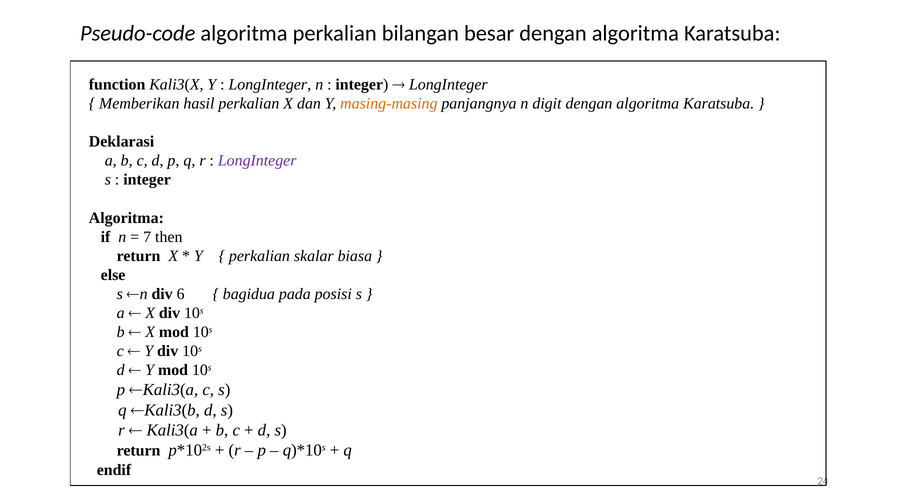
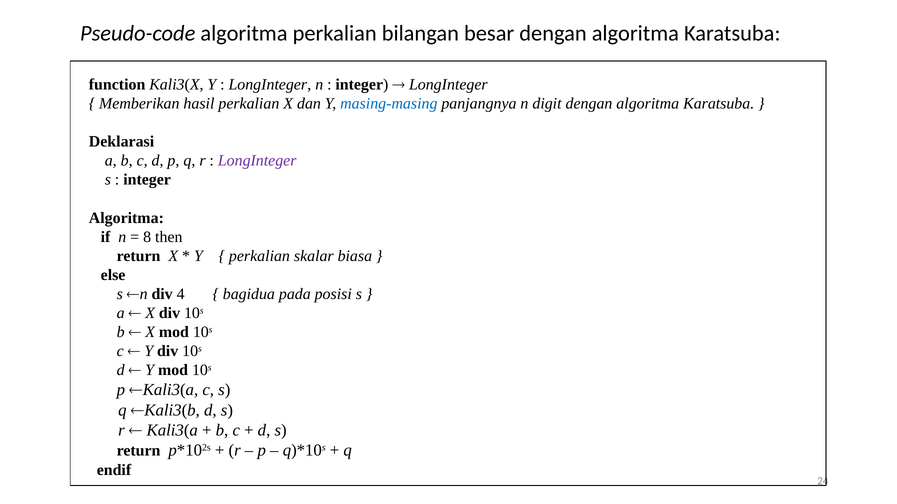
masing-masing colour: orange -> blue
7: 7 -> 8
6: 6 -> 4
